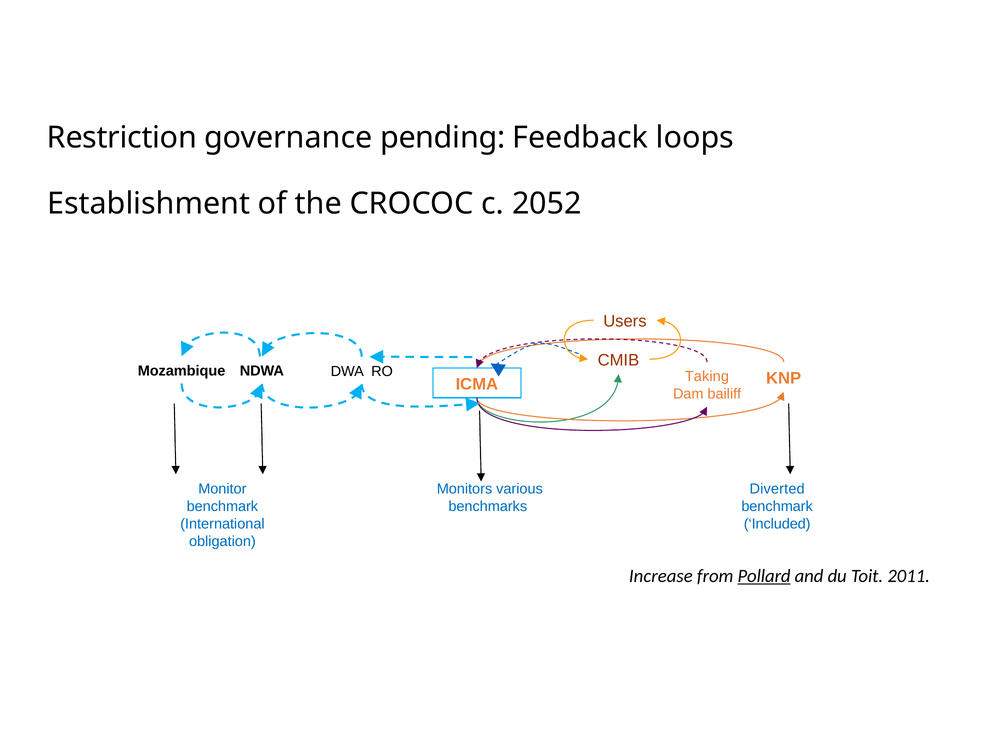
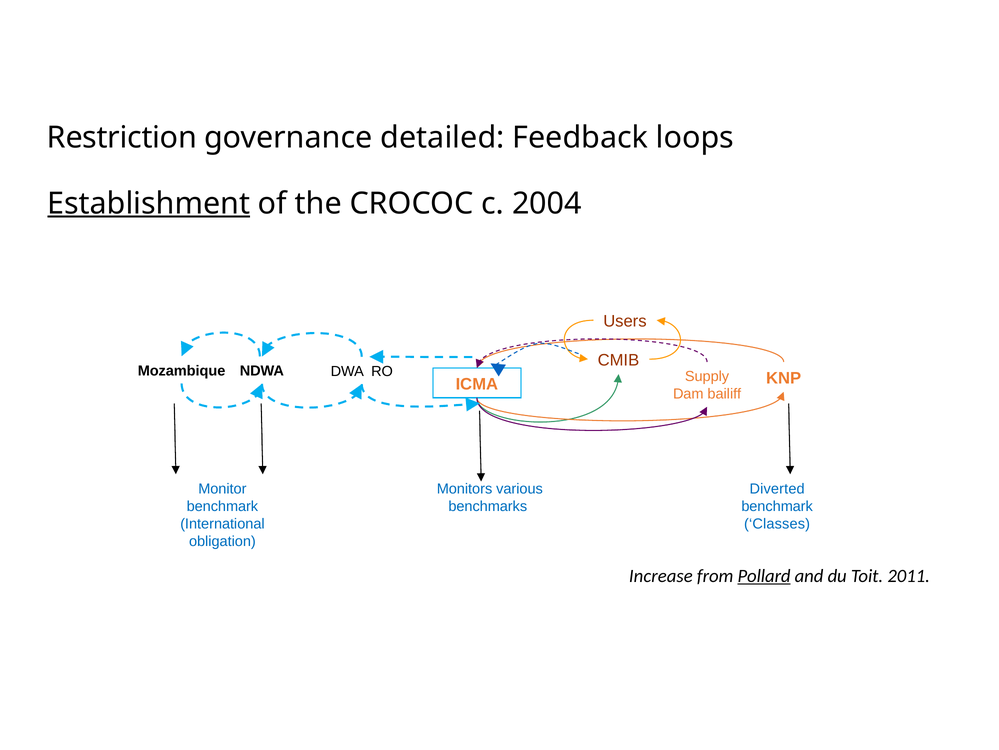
pending: pending -> detailed
Establishment underline: none -> present
2052: 2052 -> 2004
Taking: Taking -> Supply
Included: Included -> Classes
